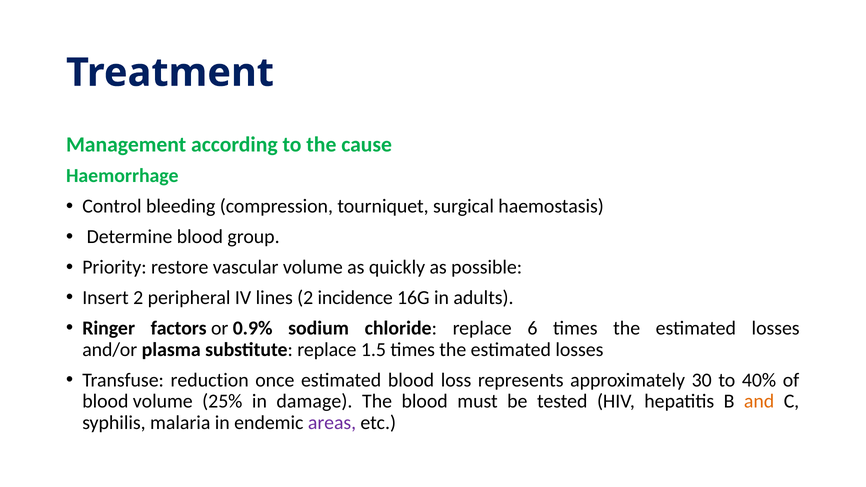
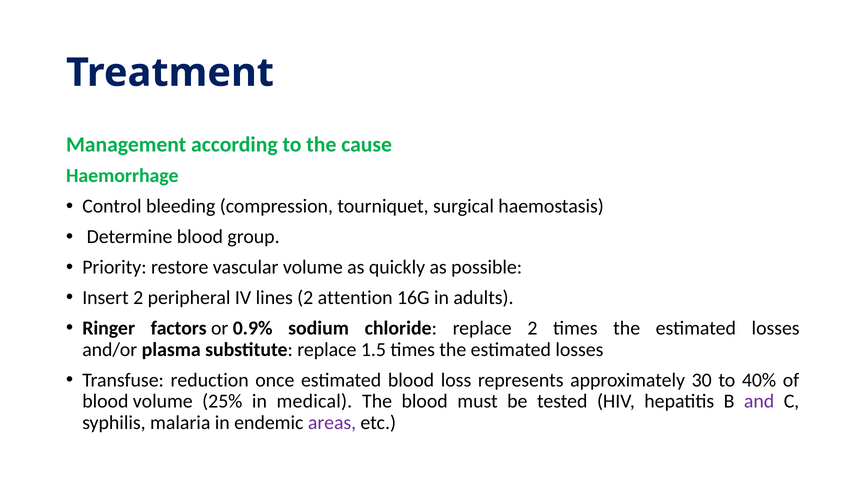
incidence: incidence -> attention
replace 6: 6 -> 2
damage: damage -> medical
and colour: orange -> purple
